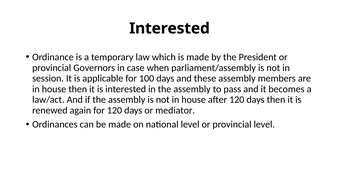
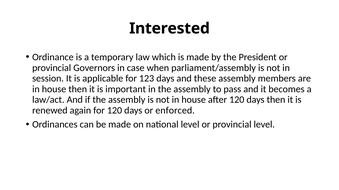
100: 100 -> 123
is interested: interested -> important
mediator: mediator -> enforced
